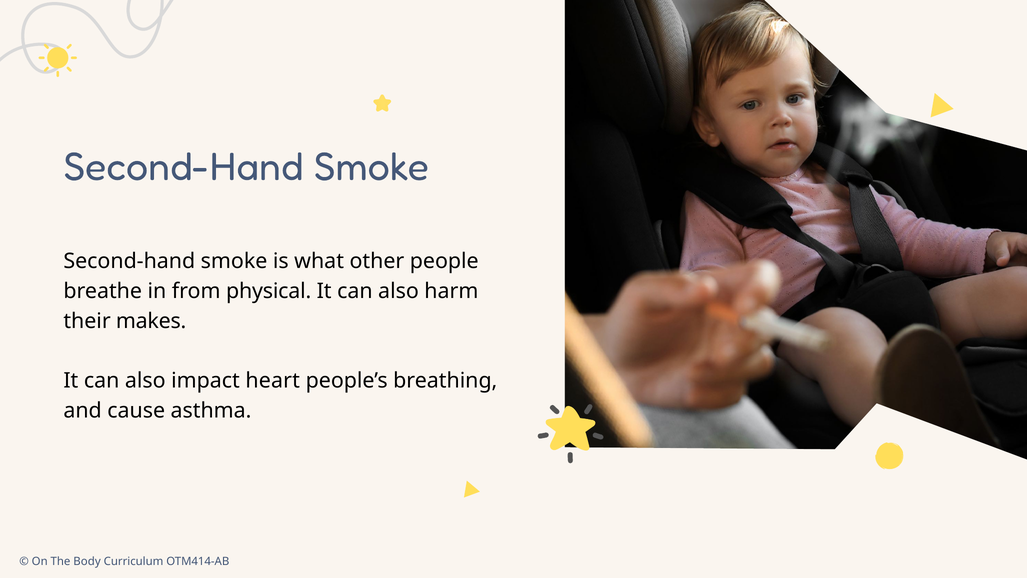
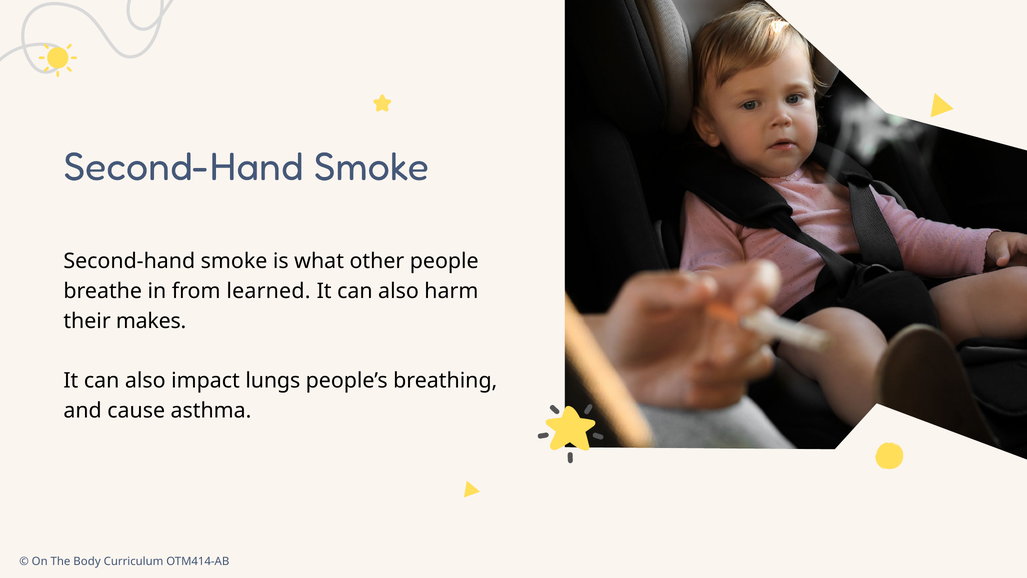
physical: physical -> learned
heart: heart -> lungs
